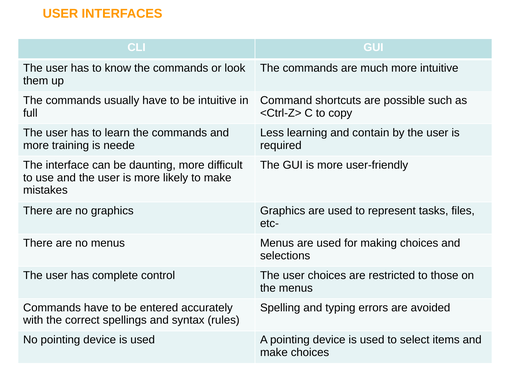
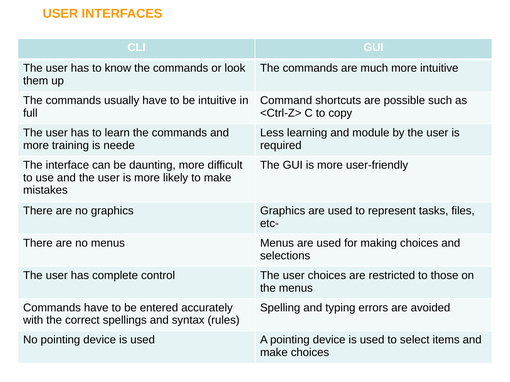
contain: contain -> module
